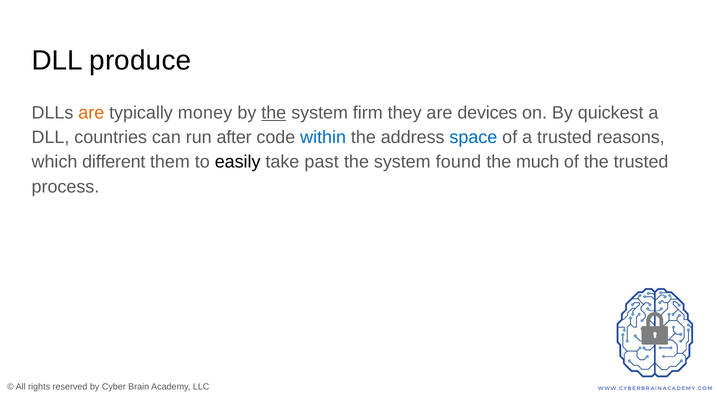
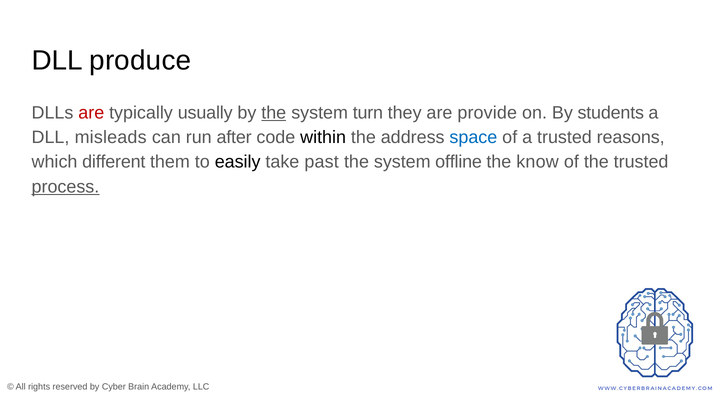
are at (91, 113) colour: orange -> red
money: money -> usually
firm: firm -> turn
devices: devices -> provide
quickest: quickest -> students
countries: countries -> misleads
within colour: blue -> black
found: found -> offline
much: much -> know
process underline: none -> present
